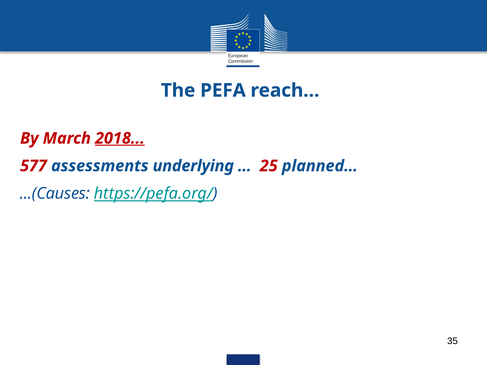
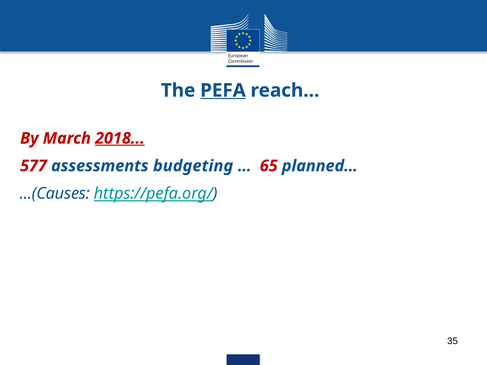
PEFA underline: none -> present
underlying: underlying -> budgeting
25: 25 -> 65
